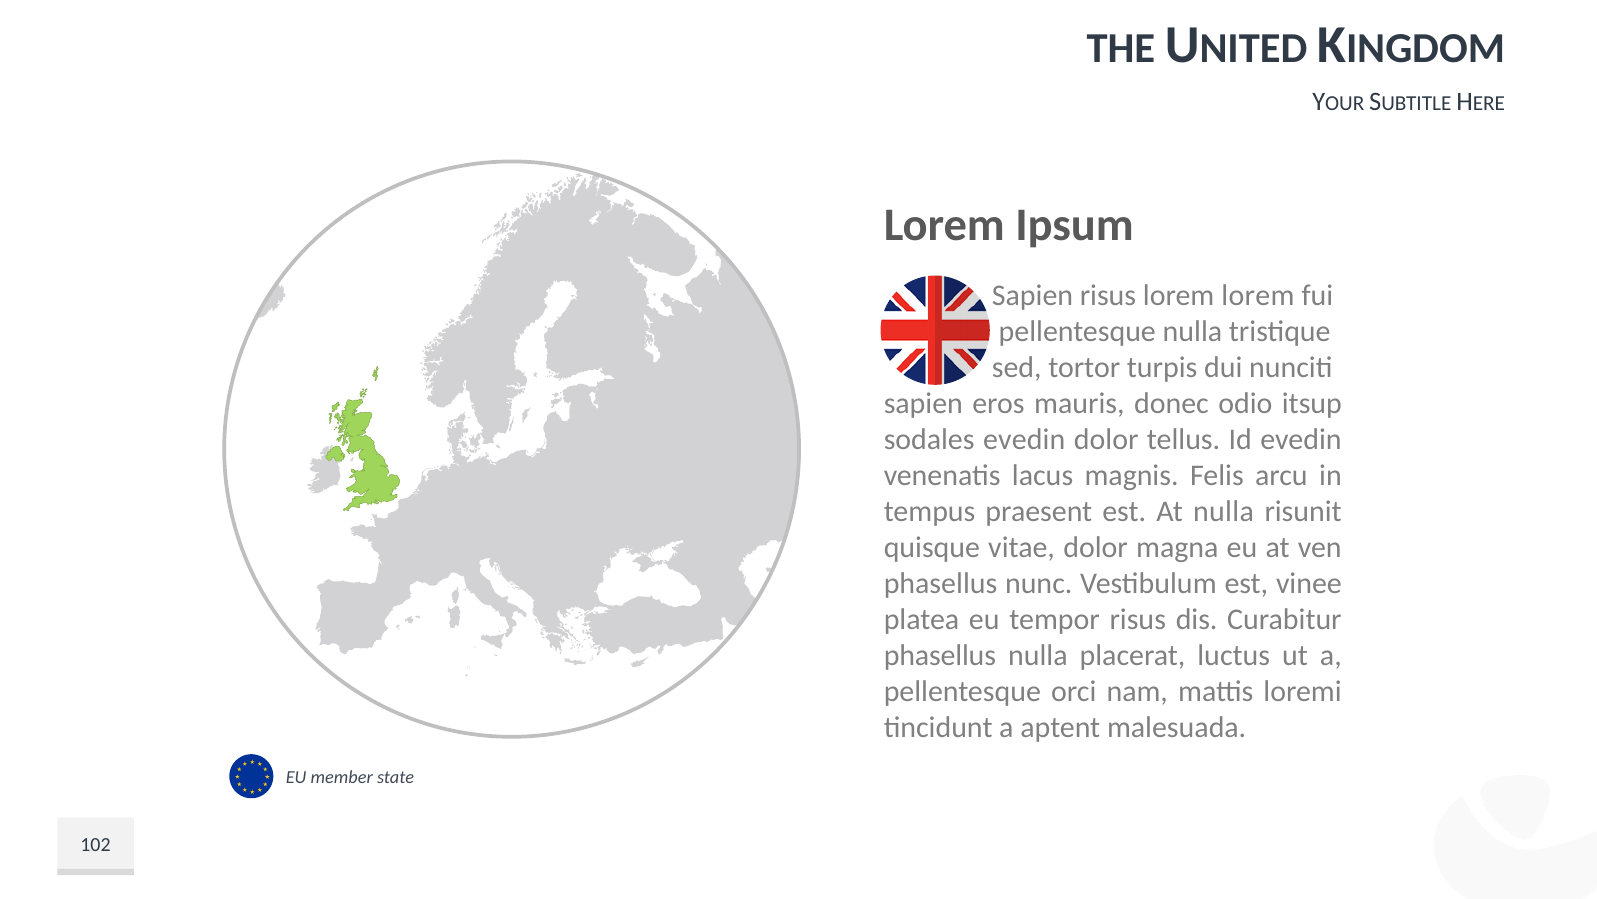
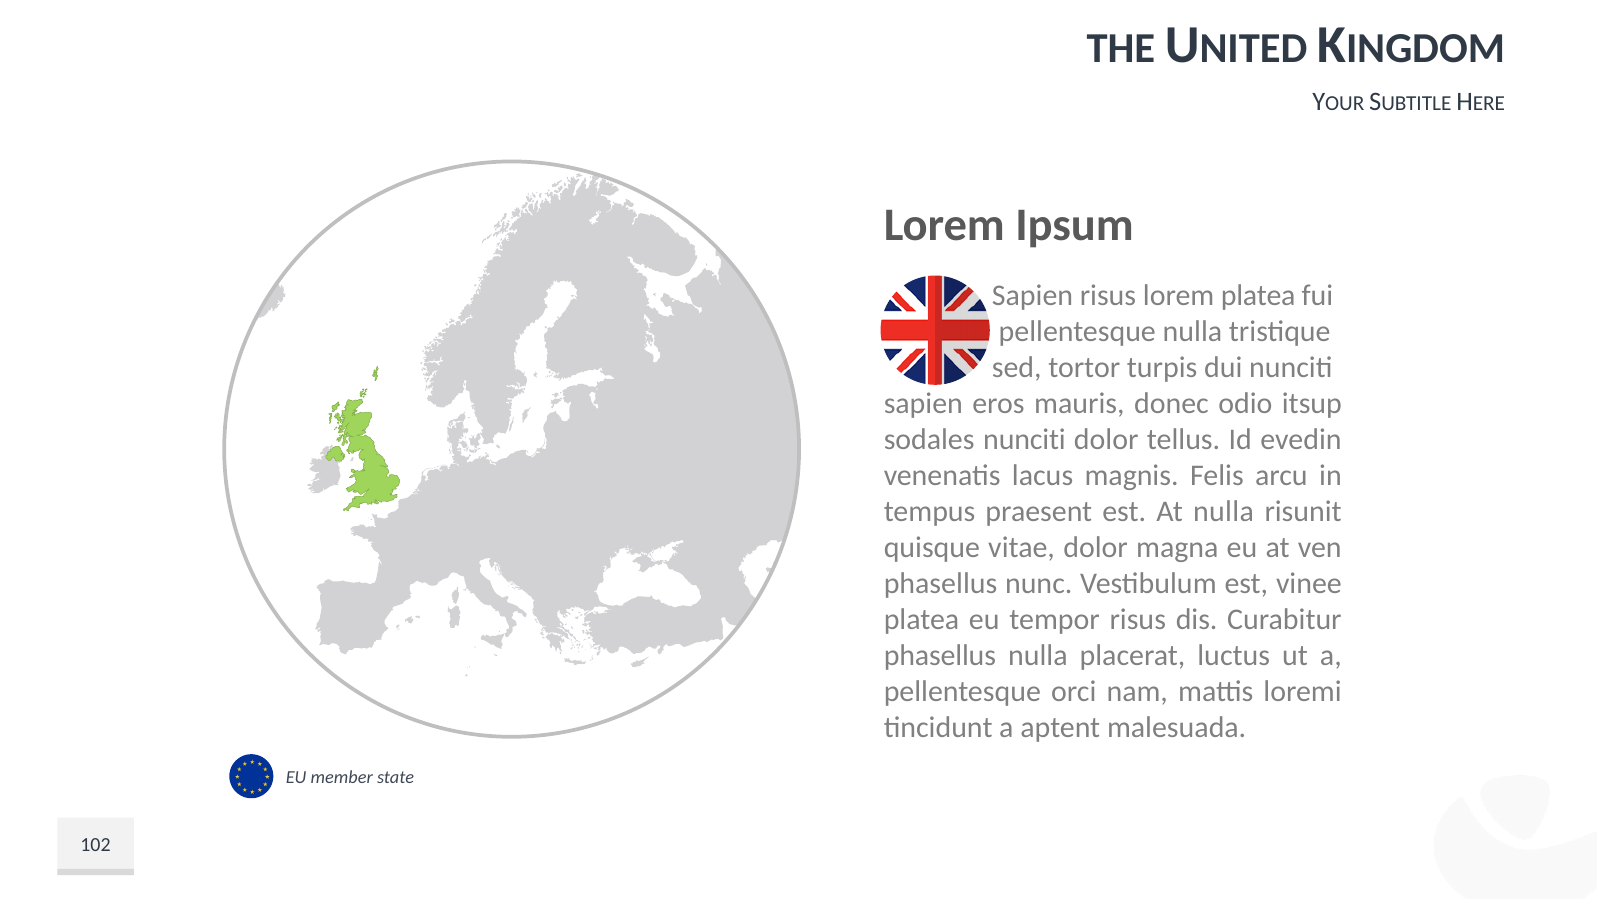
lorem lorem: lorem -> platea
sodales evedin: evedin -> nunciti
